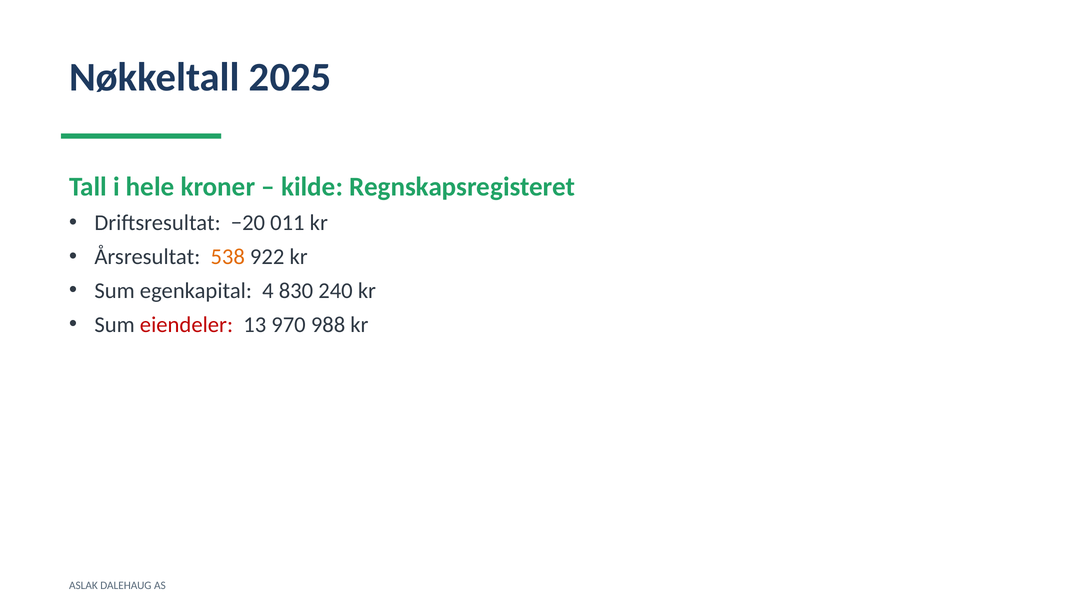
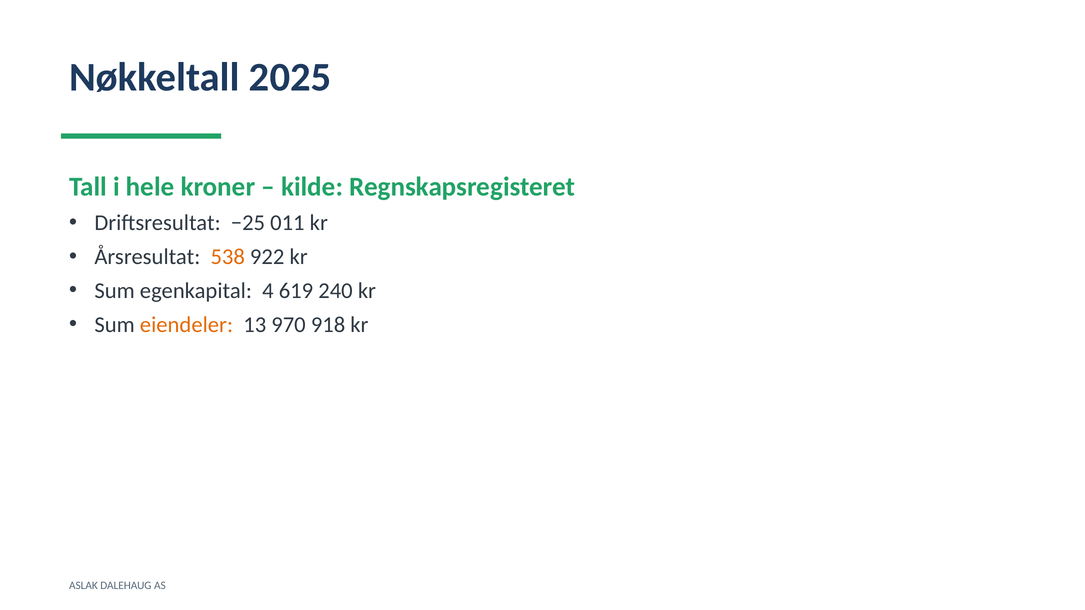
−20: −20 -> −25
830: 830 -> 619
eiendeler colour: red -> orange
988: 988 -> 918
